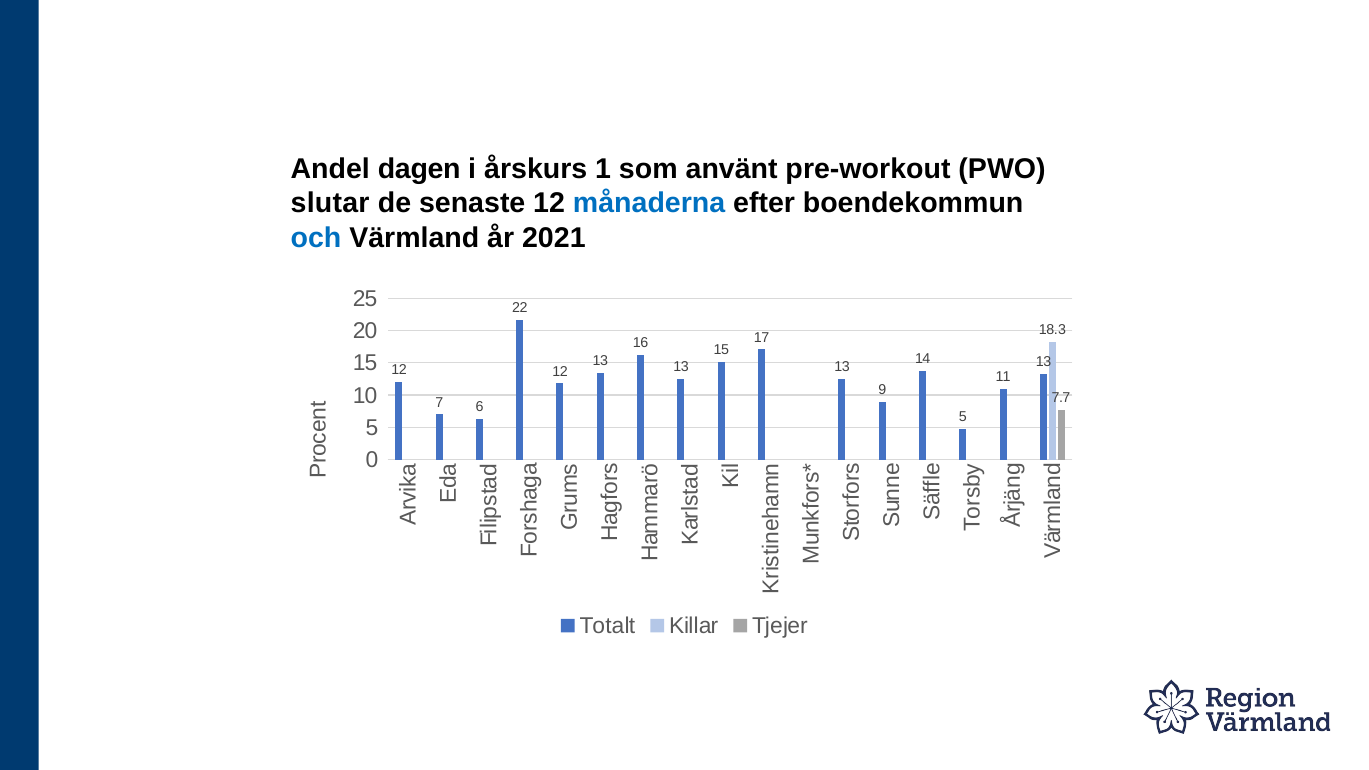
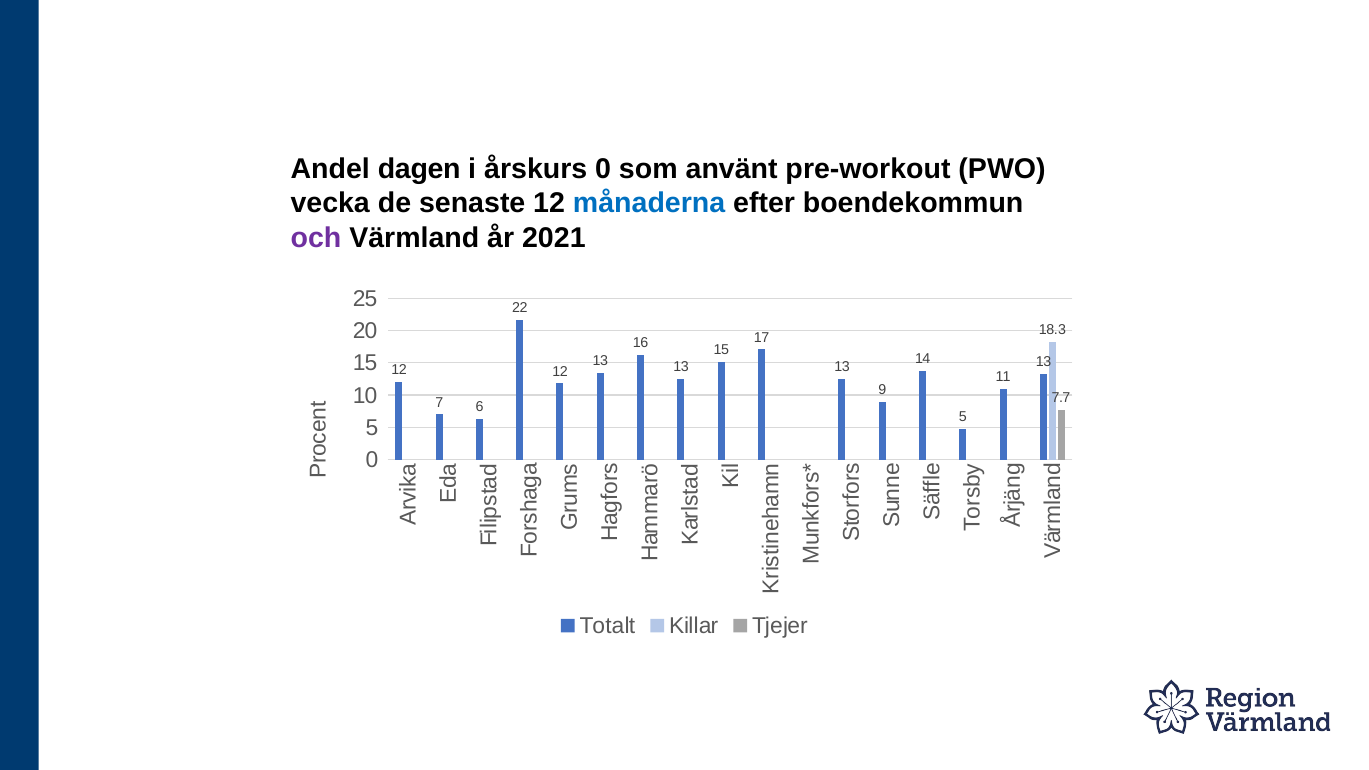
årskurs 1: 1 -> 0
slutar: slutar -> vecka
och colour: blue -> purple
